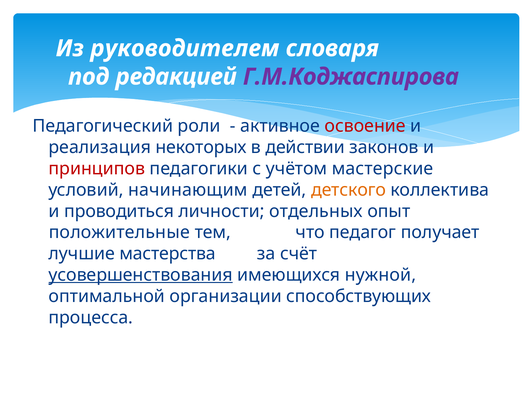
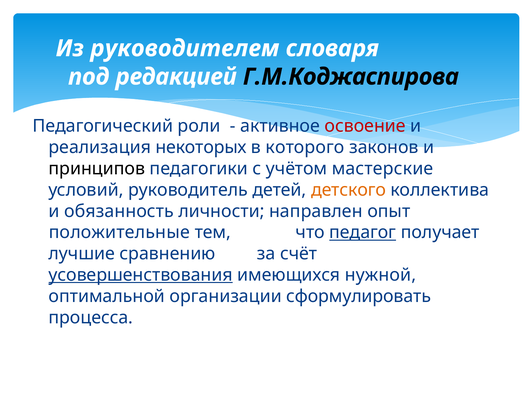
Г.М.Коджаспирова colour: purple -> black
действии: действии -> которого
принципов colour: red -> black
начинающим: начинающим -> руководитель
проводиться: проводиться -> обязанность
отдельных: отдельных -> направлен
педагог underline: none -> present
мастерства: мастерства -> сравнению
способствующих: способствующих -> сформулировать
